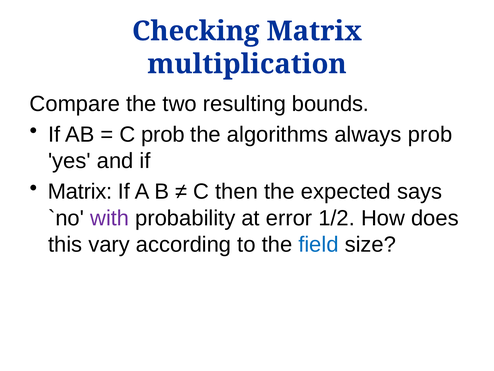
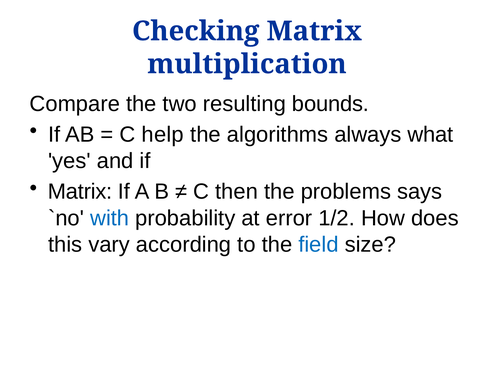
C prob: prob -> help
always prob: prob -> what
expected: expected -> problems
with colour: purple -> blue
